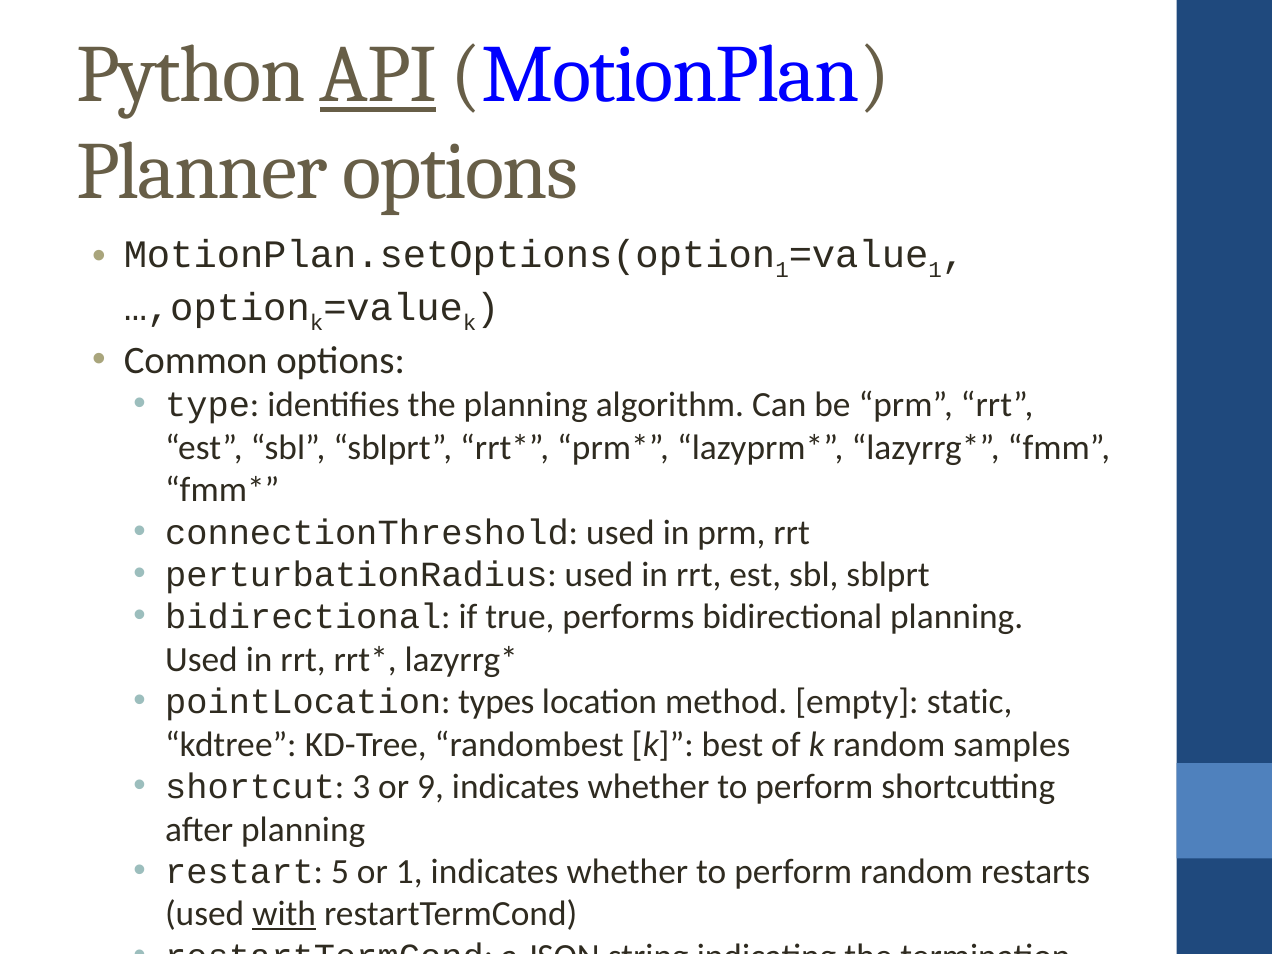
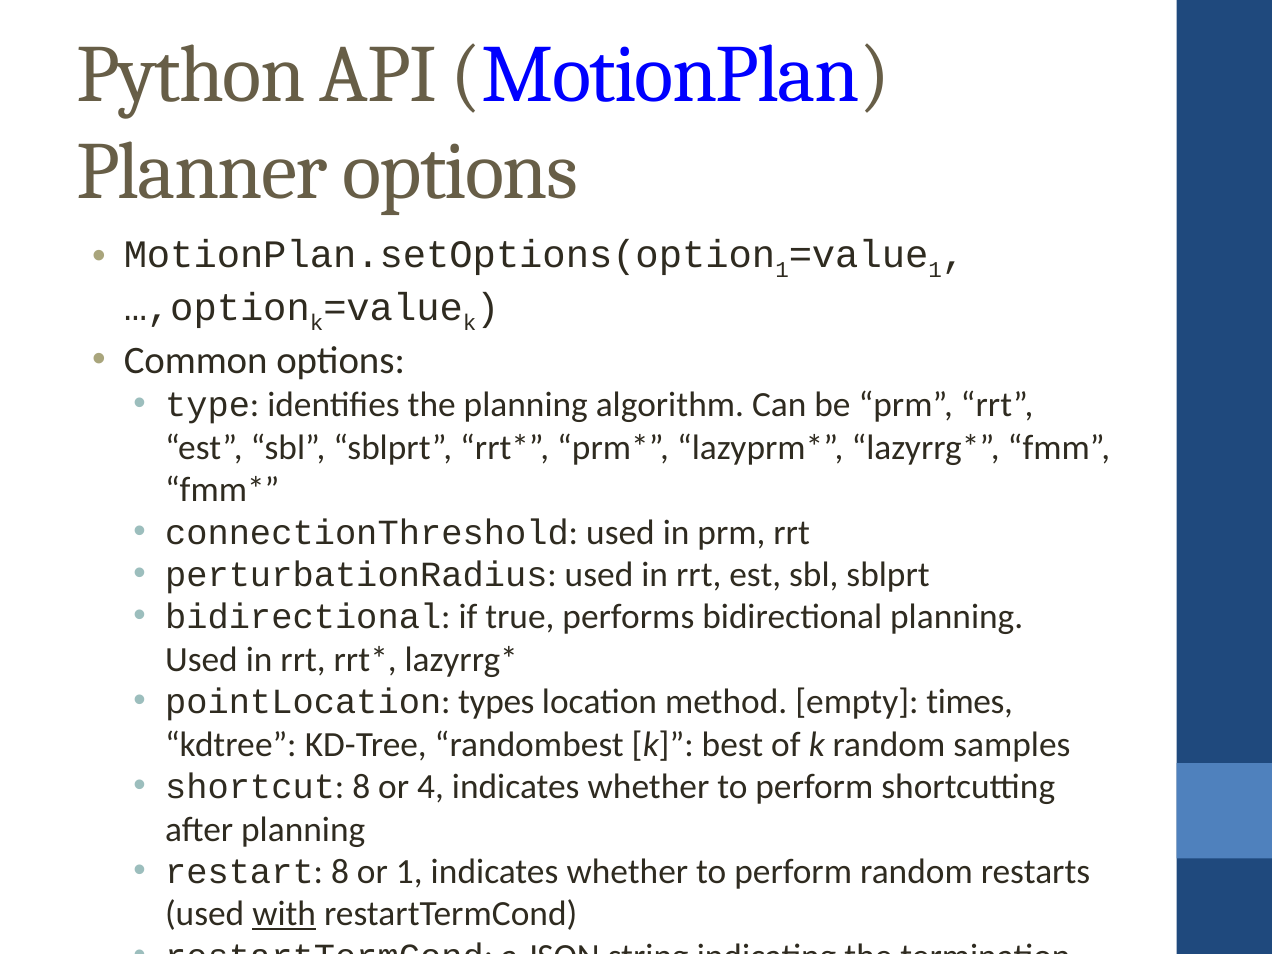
API underline: present -> none
static: static -> times
shortcut 3: 3 -> 8
9: 9 -> 4
restart 5: 5 -> 8
